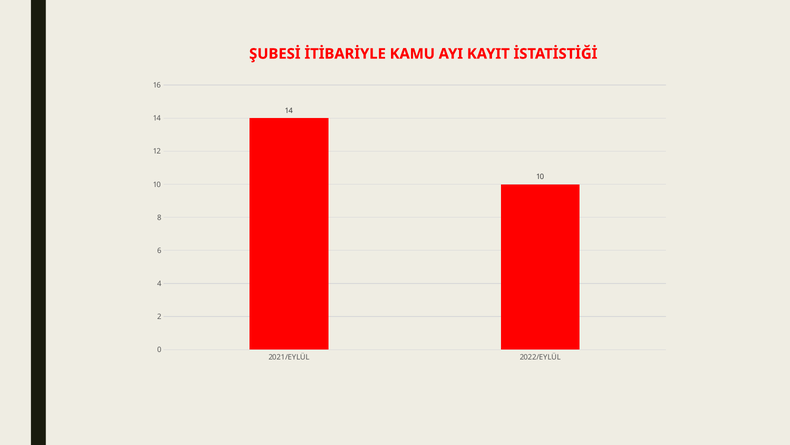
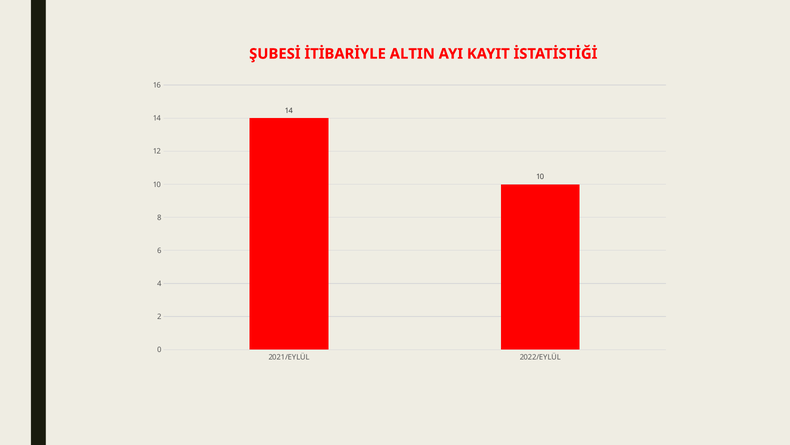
KAMU: KAMU -> ALTIN
